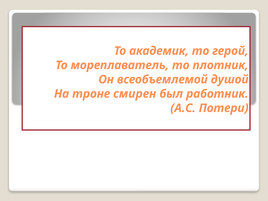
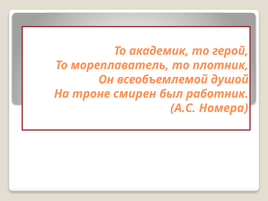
Потери: Потери -> Номера
